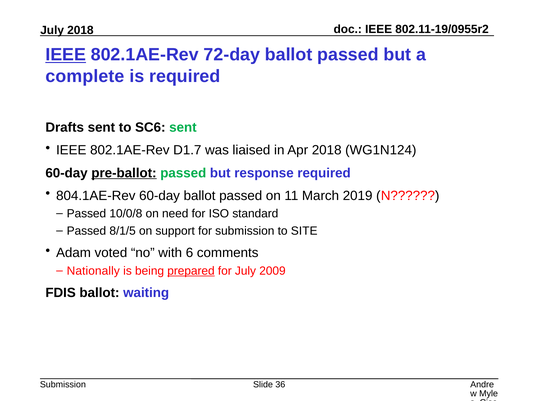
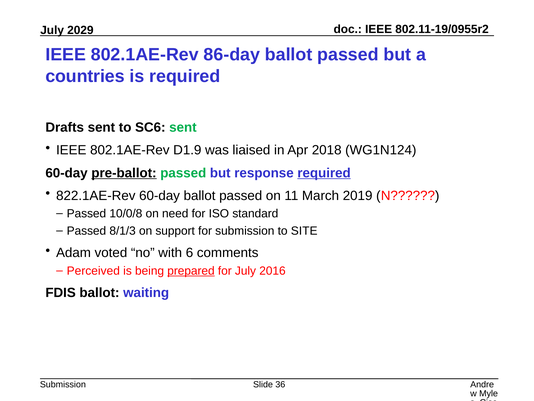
July 2018: 2018 -> 2029
IEEE at (66, 55) underline: present -> none
72-day: 72-day -> 86-day
complete: complete -> countries
D1.7: D1.7 -> D1.9
required at (324, 173) underline: none -> present
804.1AE-Rev: 804.1AE-Rev -> 822.1AE-Rev
8/1/5: 8/1/5 -> 8/1/3
Nationally: Nationally -> Perceived
2009: 2009 -> 2016
